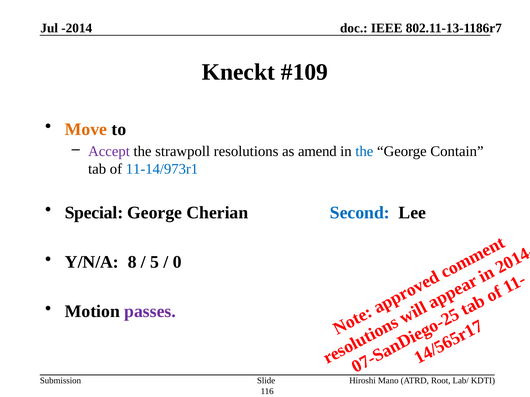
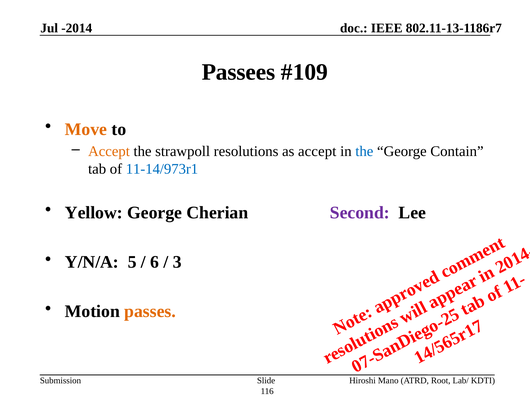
Kneckt: Kneckt -> Passees
Accept at (109, 152) colour: purple -> orange
as amend: amend -> accept
Special: Special -> Yellow
Second colour: blue -> purple
Y/N/A 8: 8 -> 5
5 at (155, 262): 5 -> 6
0 at (177, 262): 0 -> 3
passes colour: purple -> orange
